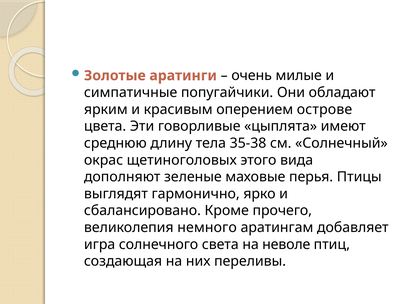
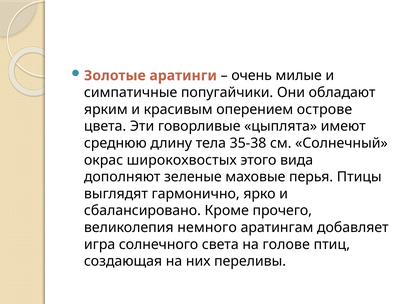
щетиноголовых: щетиноголовых -> широкохвостых
неволе: неволе -> голове
